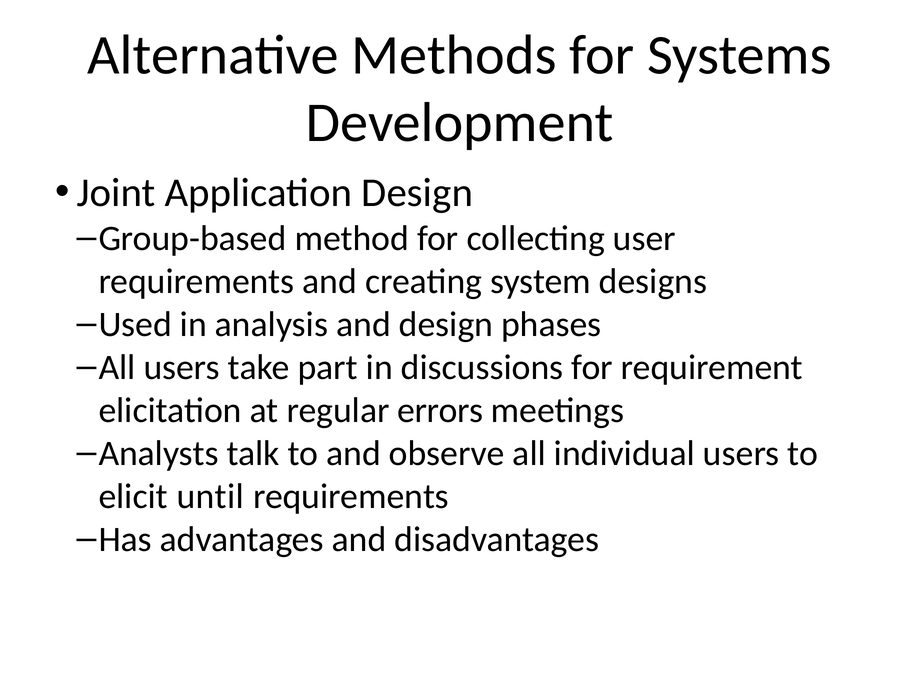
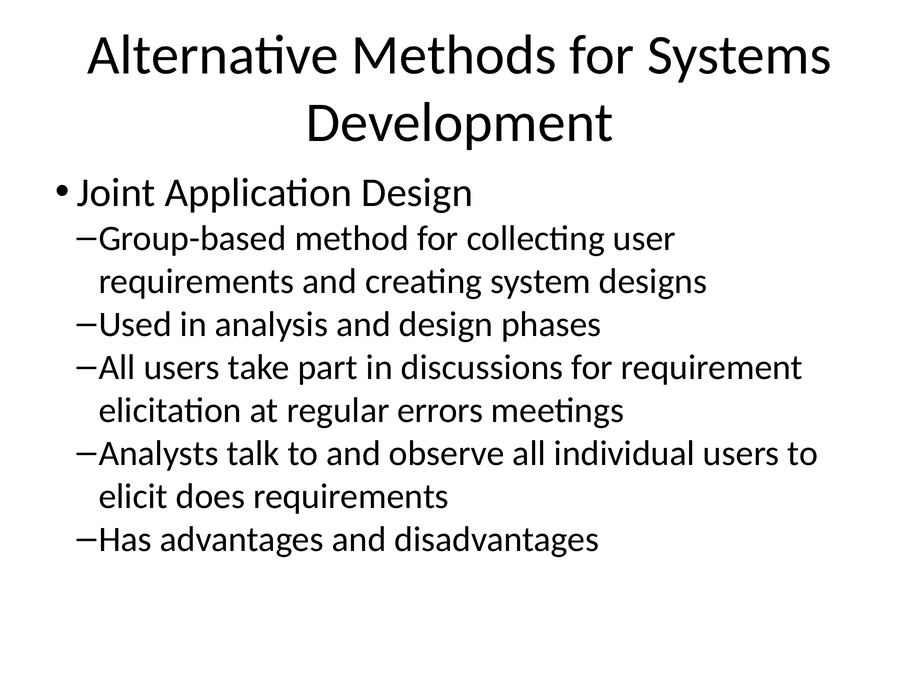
until: until -> does
